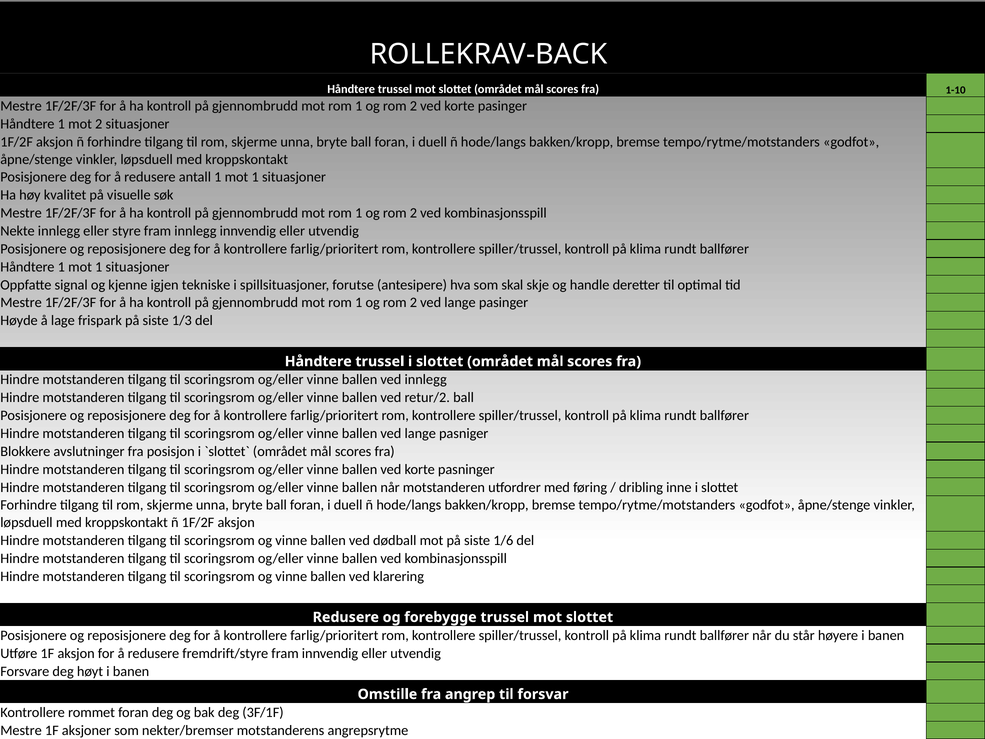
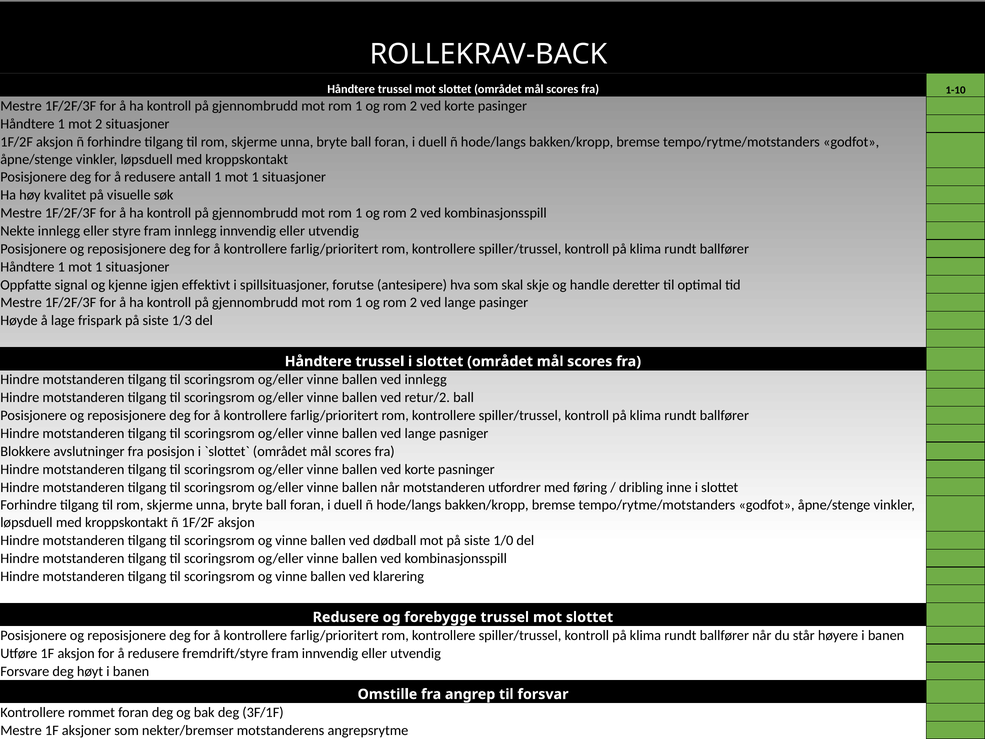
tekniske: tekniske -> effektivt
1/6: 1/6 -> 1/0
